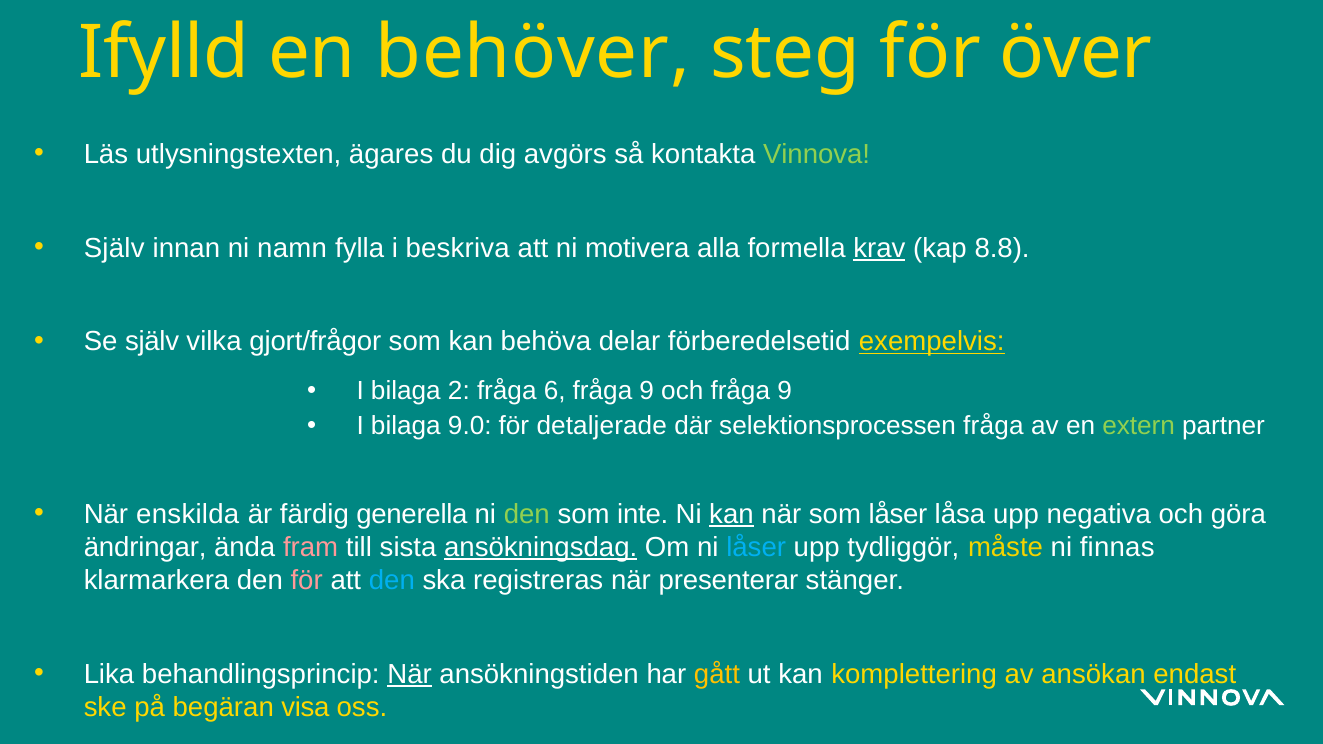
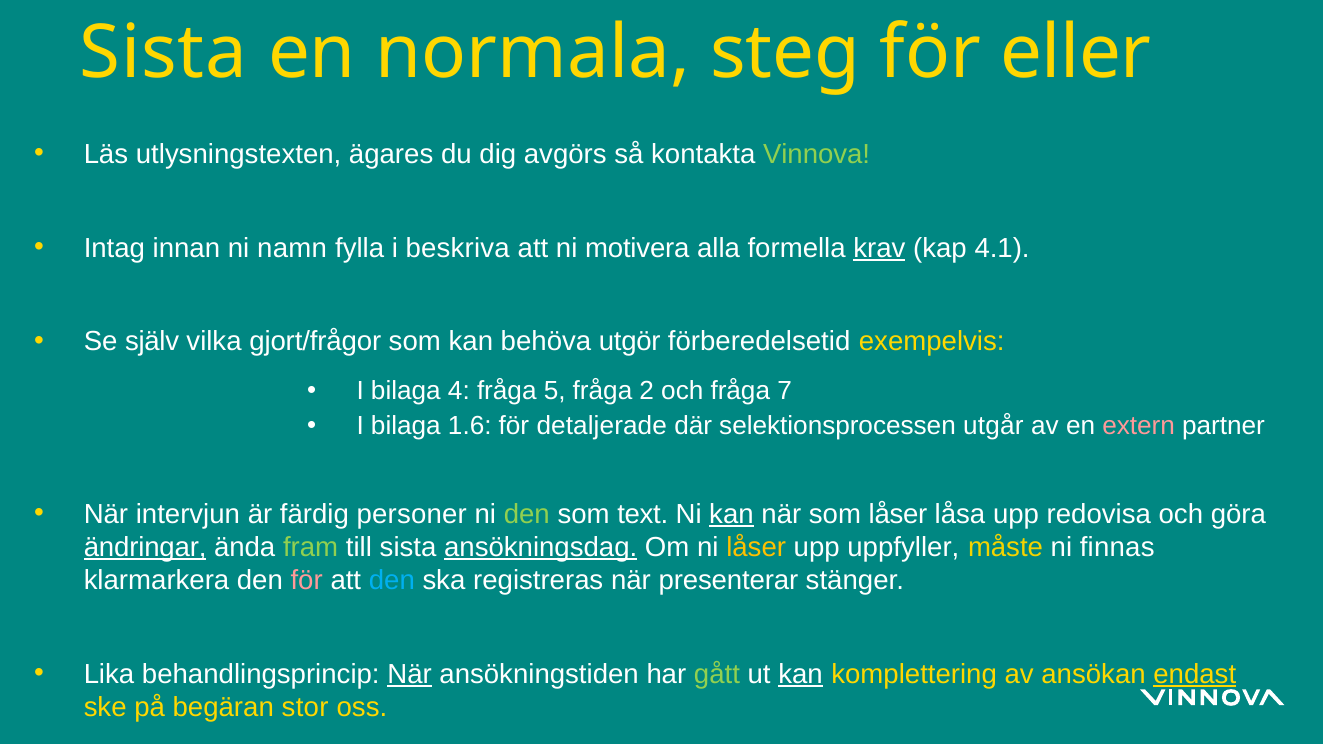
Ifylld at (164, 53): Ifylld -> Sista
behöver: behöver -> normala
över: över -> eller
Själv at (114, 248): Själv -> Intag
8.8: 8.8 -> 4.1
delar: delar -> utgör
exempelvis underline: present -> none
2: 2 -> 4
6: 6 -> 5
9 at (647, 391): 9 -> 2
och fråga 9: 9 -> 7
9.0: 9.0 -> 1.6
selektionsprocessen fråga: fråga -> utgår
extern colour: light green -> pink
enskilda: enskilda -> intervjun
generella: generella -> personer
inte: inte -> text
negativa: negativa -> redovisa
ändringar underline: none -> present
fram colour: pink -> light green
låser at (756, 547) colour: light blue -> yellow
tydliggör: tydliggör -> uppfyller
gått colour: yellow -> light green
kan at (801, 674) underline: none -> present
endast underline: none -> present
visa: visa -> stor
